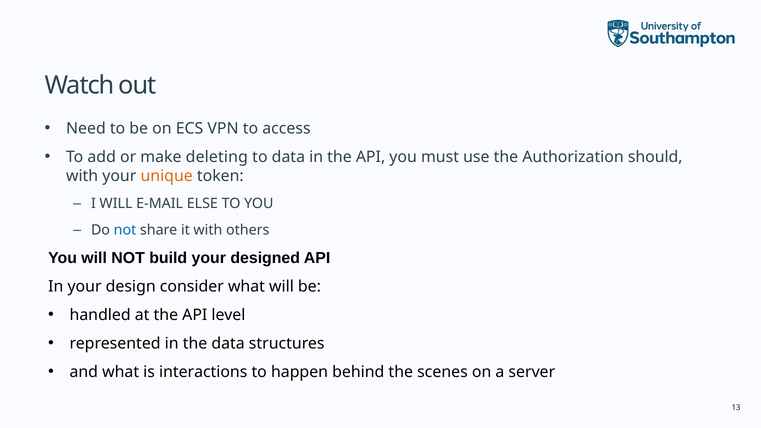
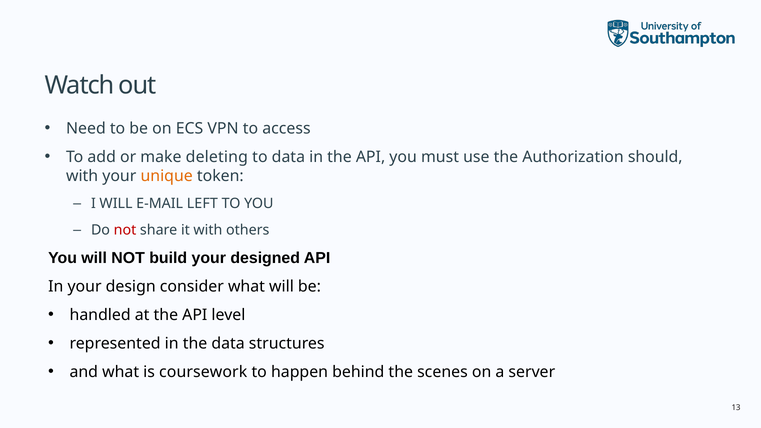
ELSE: ELSE -> LEFT
not at (125, 230) colour: blue -> red
interactions: interactions -> coursework
